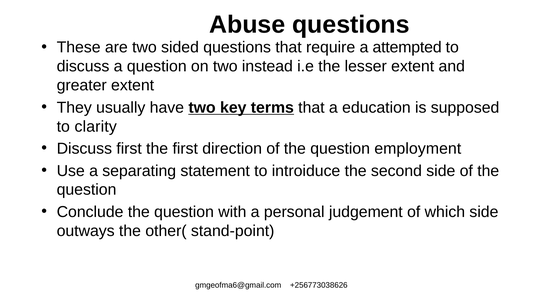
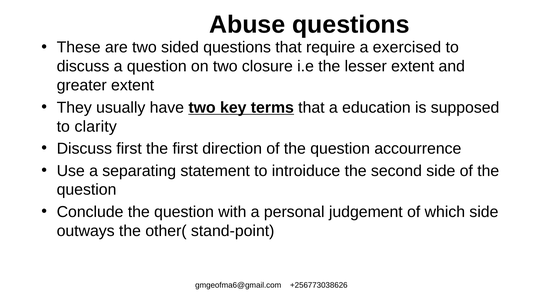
attempted: attempted -> exercised
instead: instead -> closure
employment: employment -> accourrence
